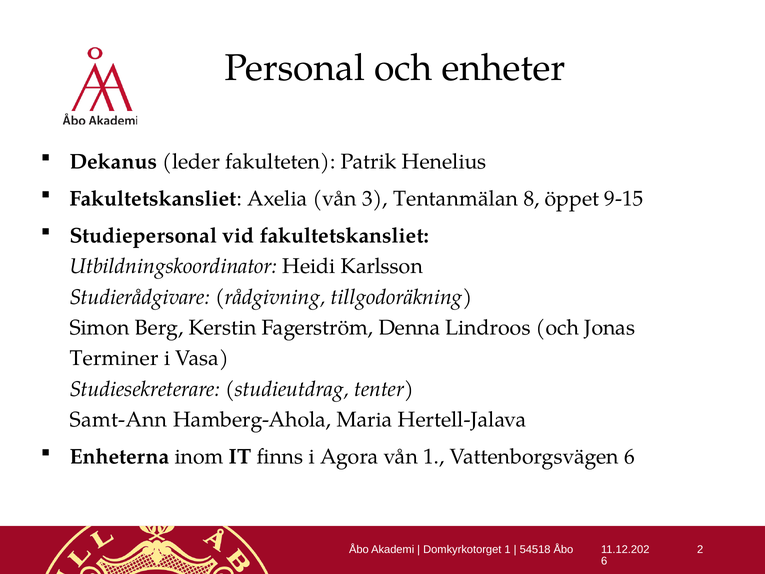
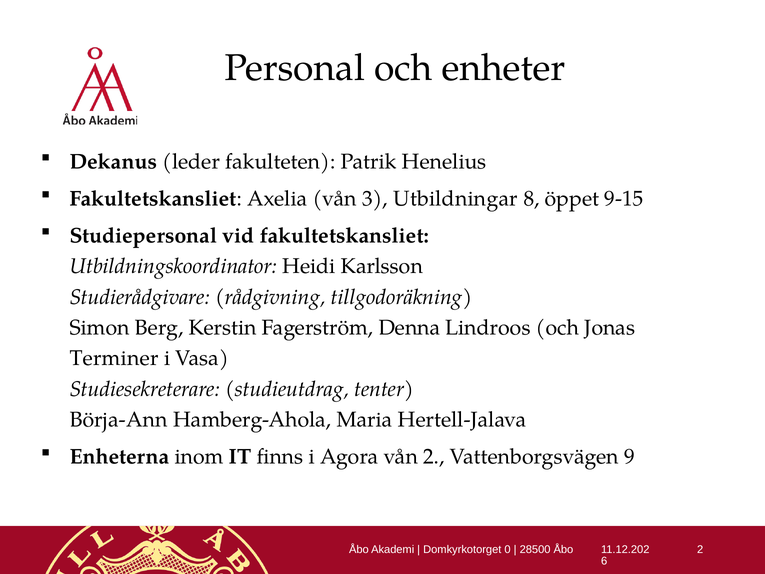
Tentanmälan: Tentanmälan -> Utbildningar
Samt-Ann: Samt-Ann -> Börja-Ann
vån 1: 1 -> 2
Vattenborgsvägen 6: 6 -> 9
Domkyrkotorget 1: 1 -> 0
54518: 54518 -> 28500
